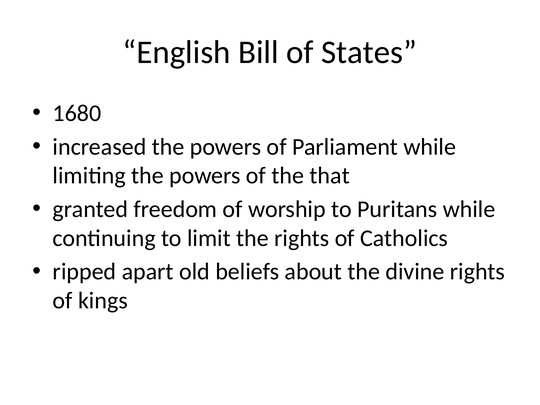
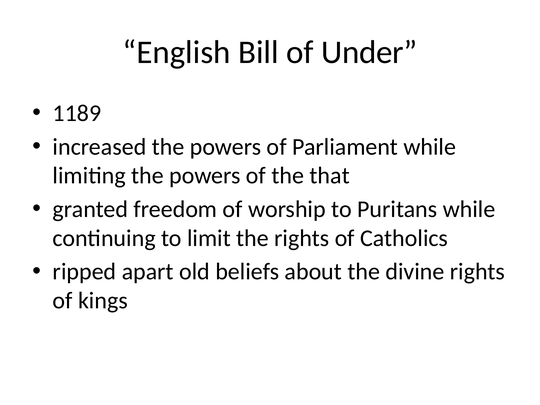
States: States -> Under
1680: 1680 -> 1189
